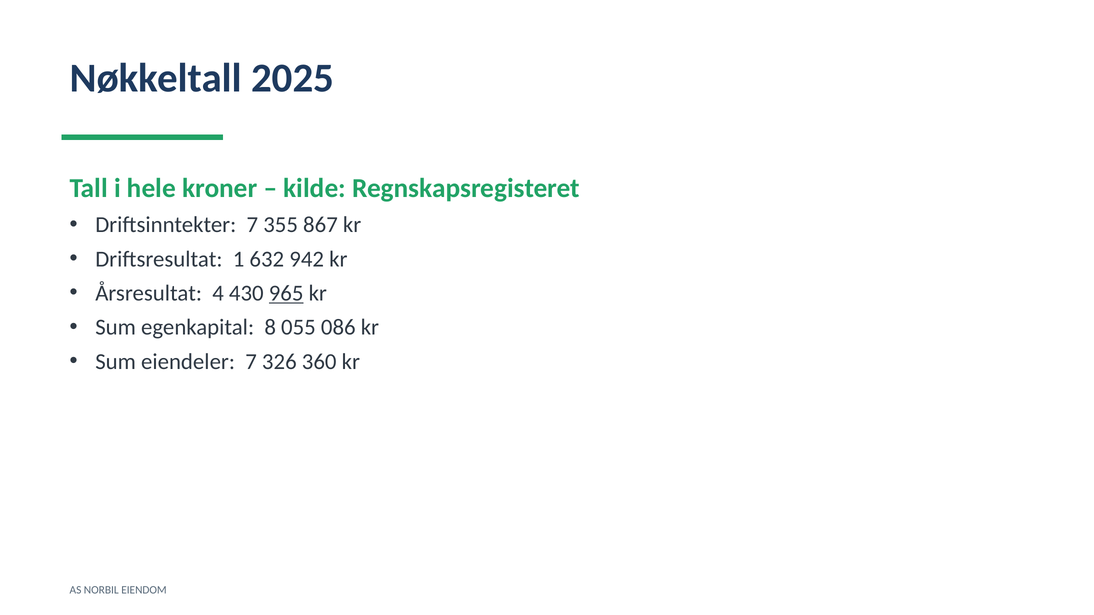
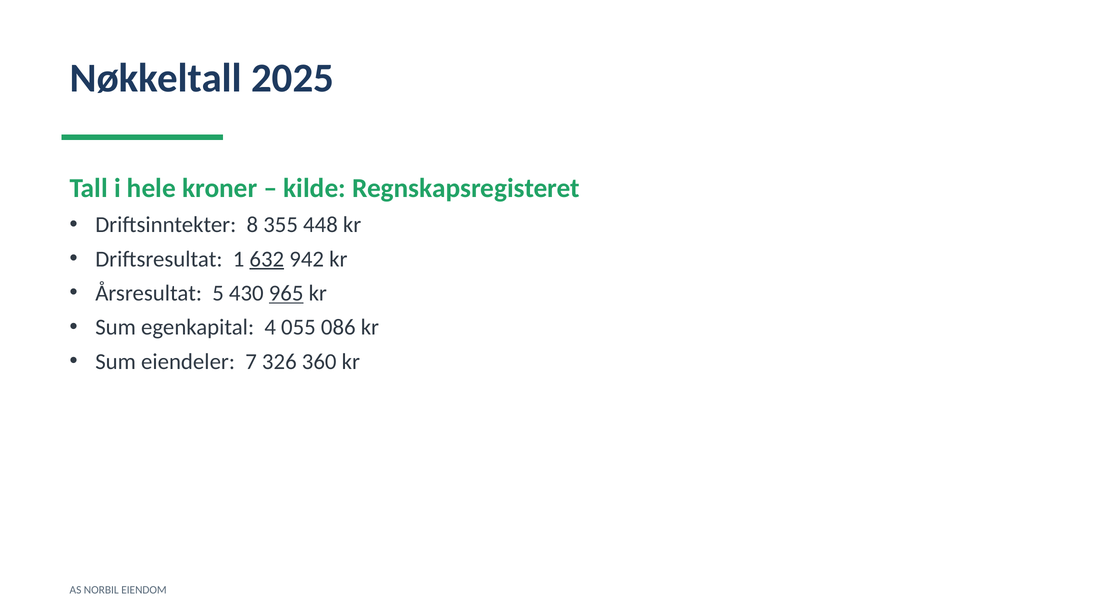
Driftsinntekter 7: 7 -> 8
867: 867 -> 448
632 underline: none -> present
4: 4 -> 5
8: 8 -> 4
